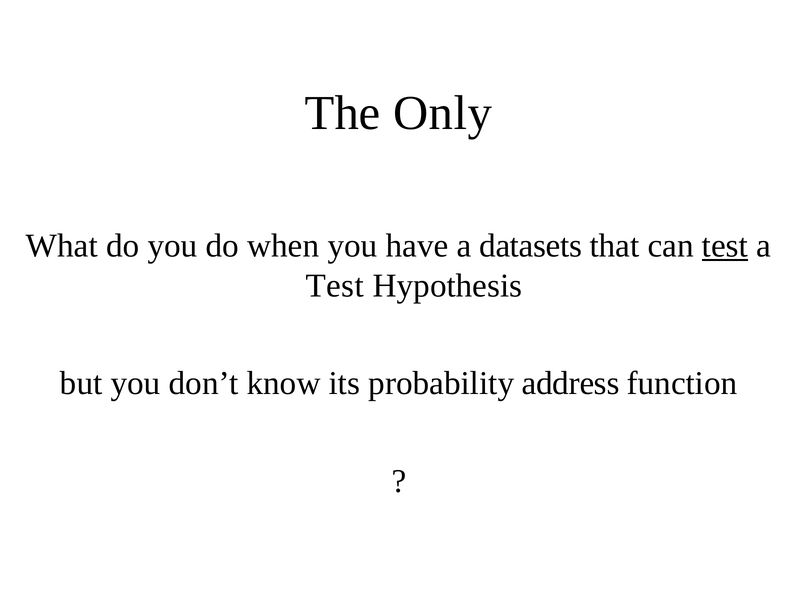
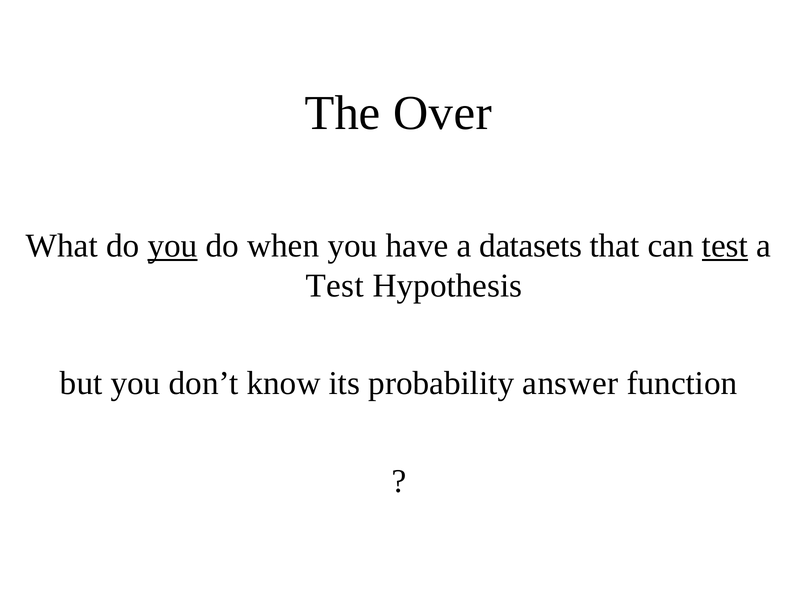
Only: Only -> Over
you at (173, 246) underline: none -> present
address: address -> answer
